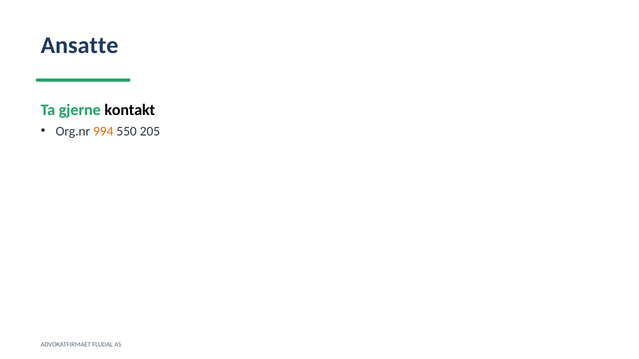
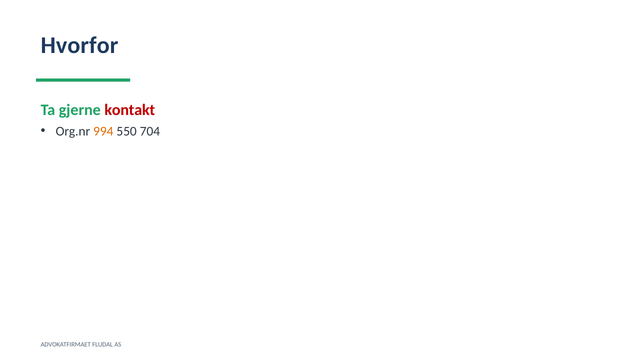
Ansatte: Ansatte -> Hvorfor
kontakt colour: black -> red
205: 205 -> 704
